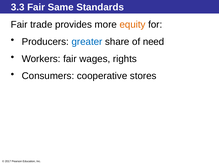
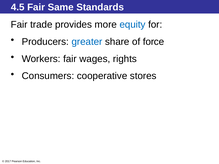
3.3: 3.3 -> 4.5
equity colour: orange -> blue
need: need -> force
